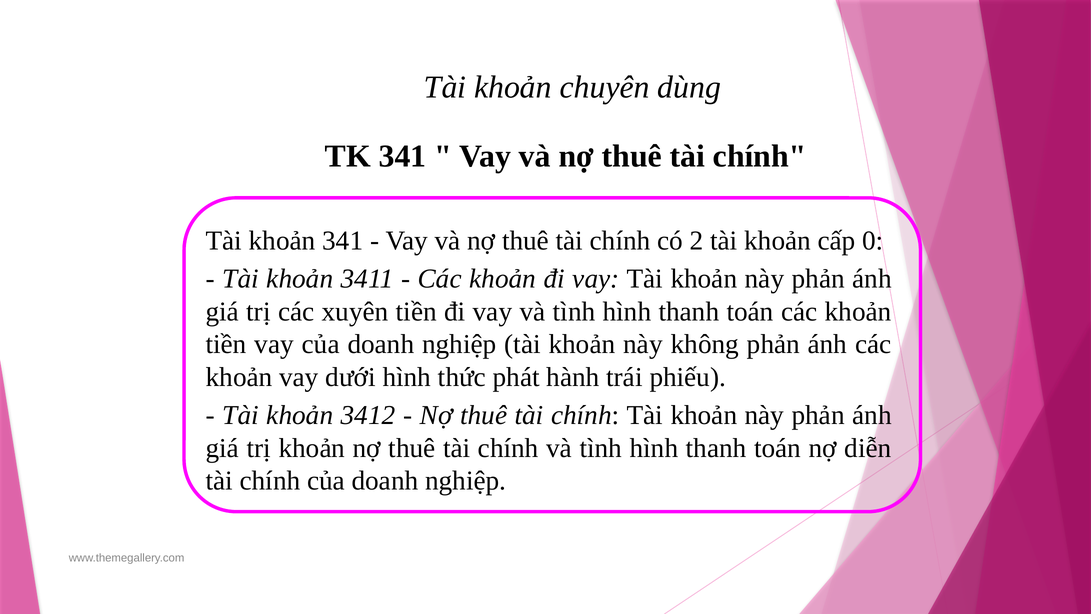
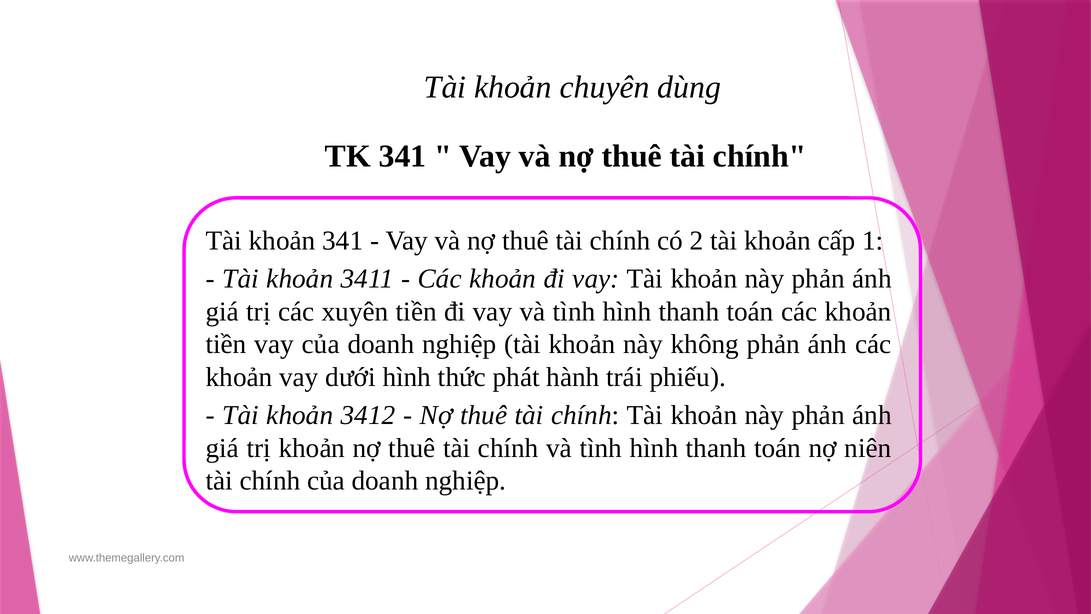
0: 0 -> 1
diễn: diễn -> niên
